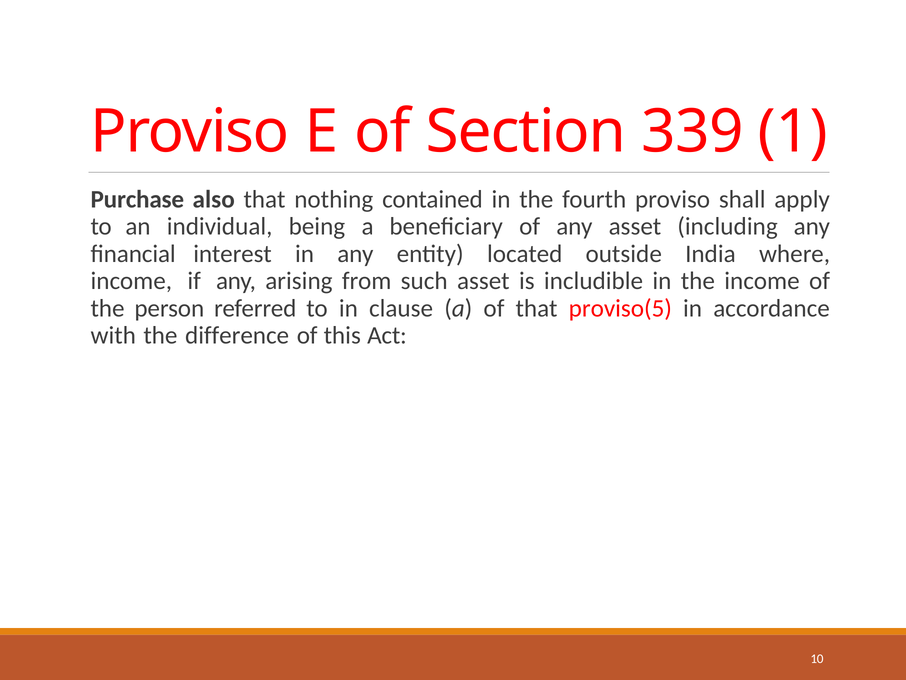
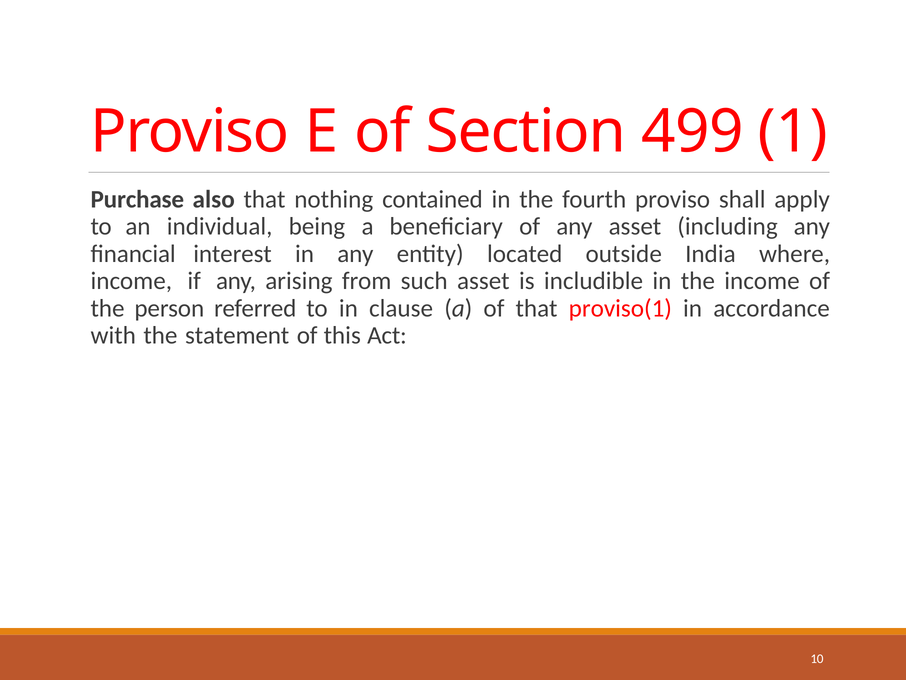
339: 339 -> 499
proviso(5: proviso(5 -> proviso(1
difference: difference -> statement
